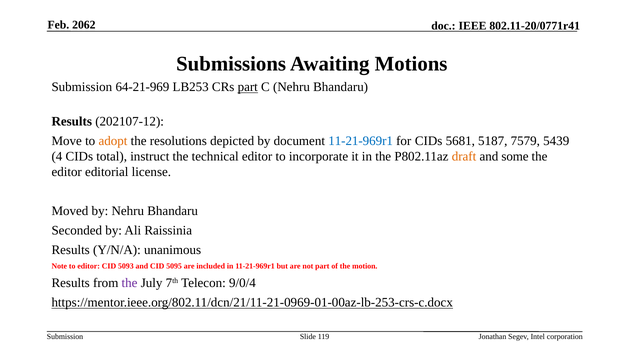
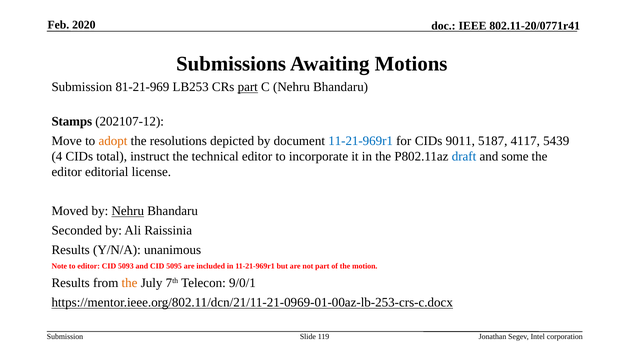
2062: 2062 -> 2020
64-21-969: 64-21-969 -> 81-21-969
Results at (72, 121): Results -> Stamps
5681: 5681 -> 9011
7579: 7579 -> 4117
draft colour: orange -> blue
Nehru at (128, 211) underline: none -> present
the at (130, 283) colour: purple -> orange
9/0/4: 9/0/4 -> 9/0/1
